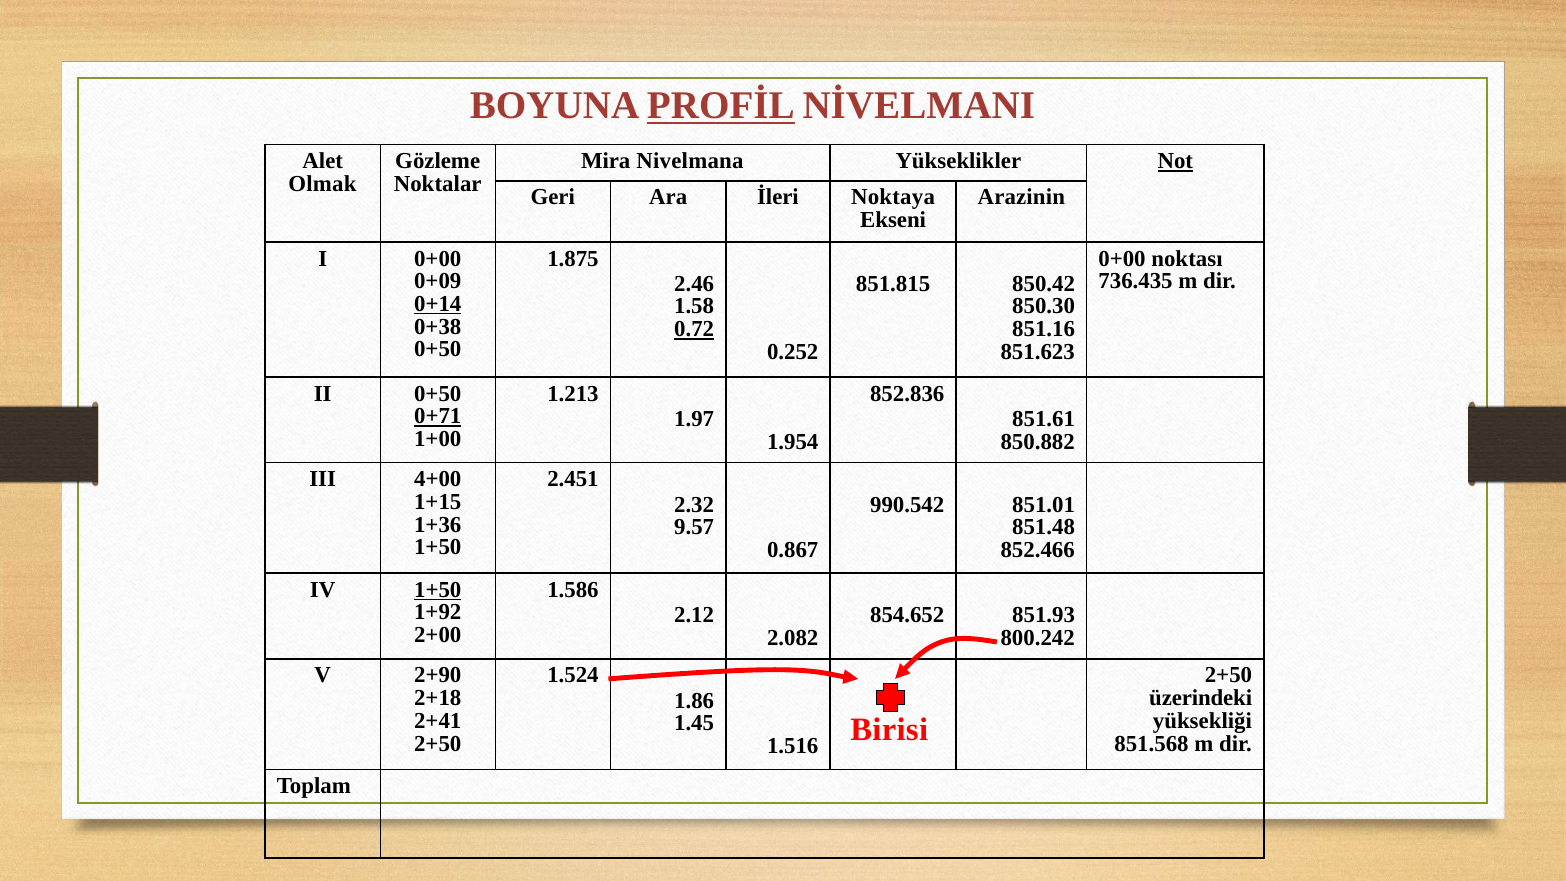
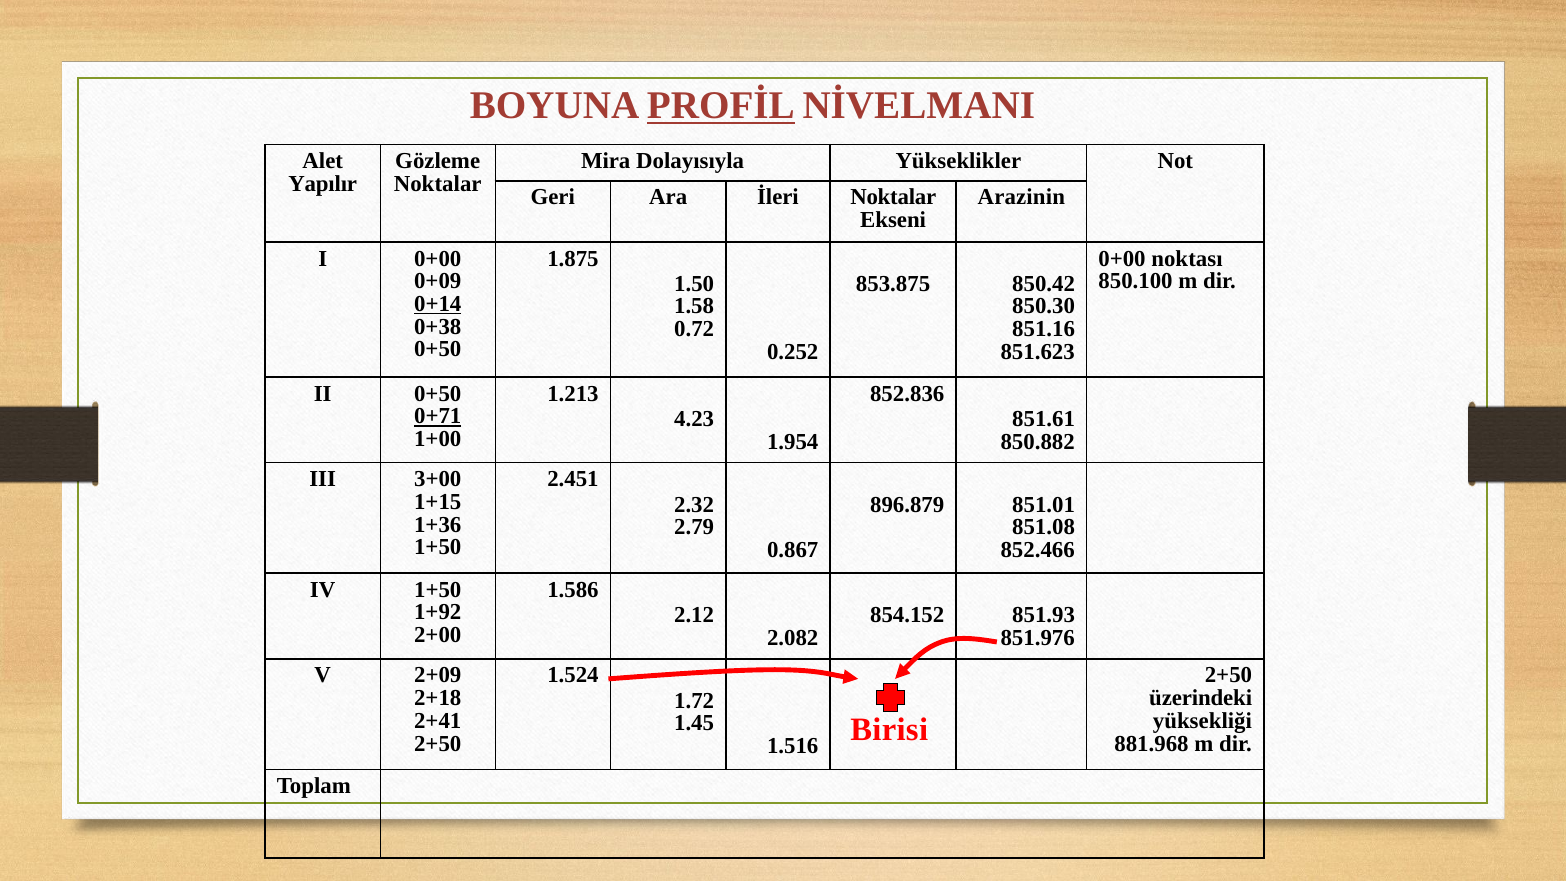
Nivelmana: Nivelmana -> Dolayısıyla
Not underline: present -> none
Olmak: Olmak -> Yapılır
İleri Noktaya: Noktaya -> Noktalar
736.435: 736.435 -> 850.100
2.46: 2.46 -> 1.50
851.815: 851.815 -> 853.875
0.72 underline: present -> none
1.97: 1.97 -> 4.23
4+00: 4+00 -> 3+00
990.542: 990.542 -> 896.879
9.57: 9.57 -> 2.79
851.48: 851.48 -> 851.08
1+50 at (438, 590) underline: present -> none
854.652: 854.652 -> 854.152
800.242: 800.242 -> 851.976
2+90: 2+90 -> 2+09
1.86: 1.86 -> 1.72
851.568: 851.568 -> 881.968
